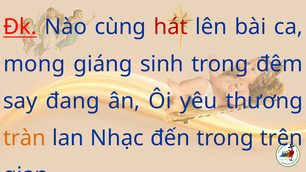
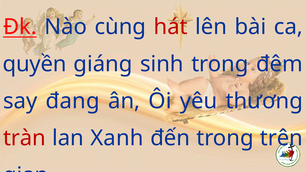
mong: mong -> quyền
tràn colour: orange -> red
Nhạc: Nhạc -> Xanh
